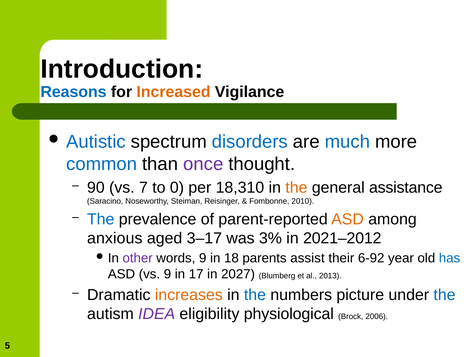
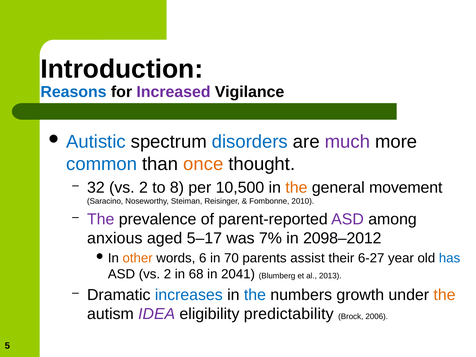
Increased colour: orange -> purple
much colour: blue -> purple
once colour: purple -> orange
90: 90 -> 32
7 at (143, 188): 7 -> 2
0: 0 -> 8
18,310: 18,310 -> 10,500
assistance: assistance -> movement
The at (101, 219) colour: blue -> purple
ASD at (348, 219) colour: orange -> purple
3–17: 3–17 -> 5–17
3%: 3% -> 7%
2021–2012: 2021–2012 -> 2098–2012
other colour: purple -> orange
words 9: 9 -> 6
18: 18 -> 70
6-92: 6-92 -> 6-27
ASD vs 9: 9 -> 2
17: 17 -> 68
2027: 2027 -> 2041
increases colour: orange -> blue
picture: picture -> growth
the at (444, 295) colour: blue -> orange
physiological: physiological -> predictability
